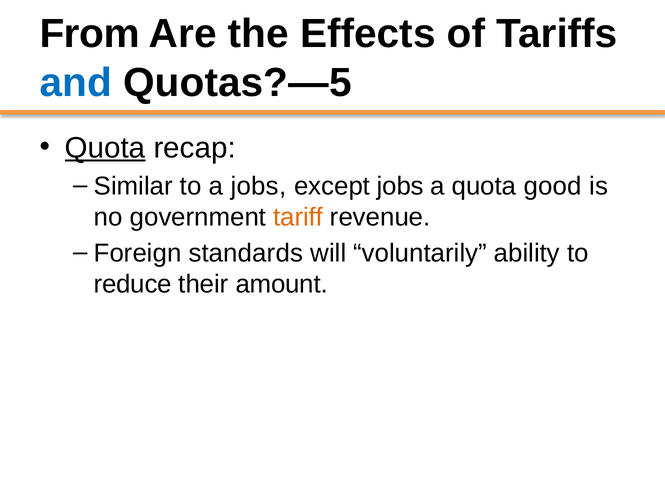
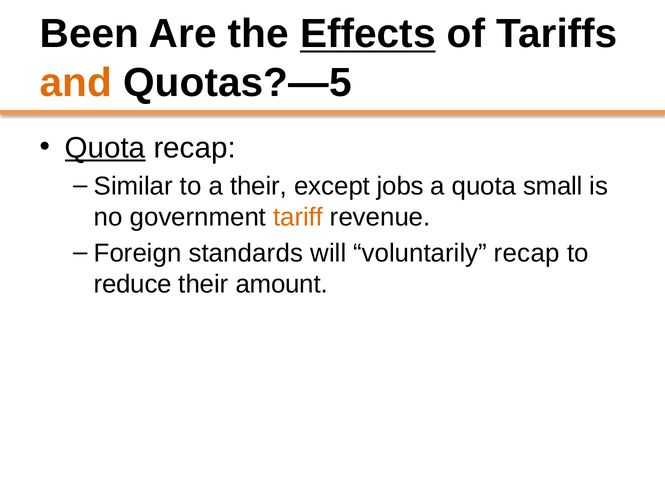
From: From -> Been
Effects underline: none -> present
and colour: blue -> orange
a jobs: jobs -> their
good: good -> small
voluntarily ability: ability -> recap
